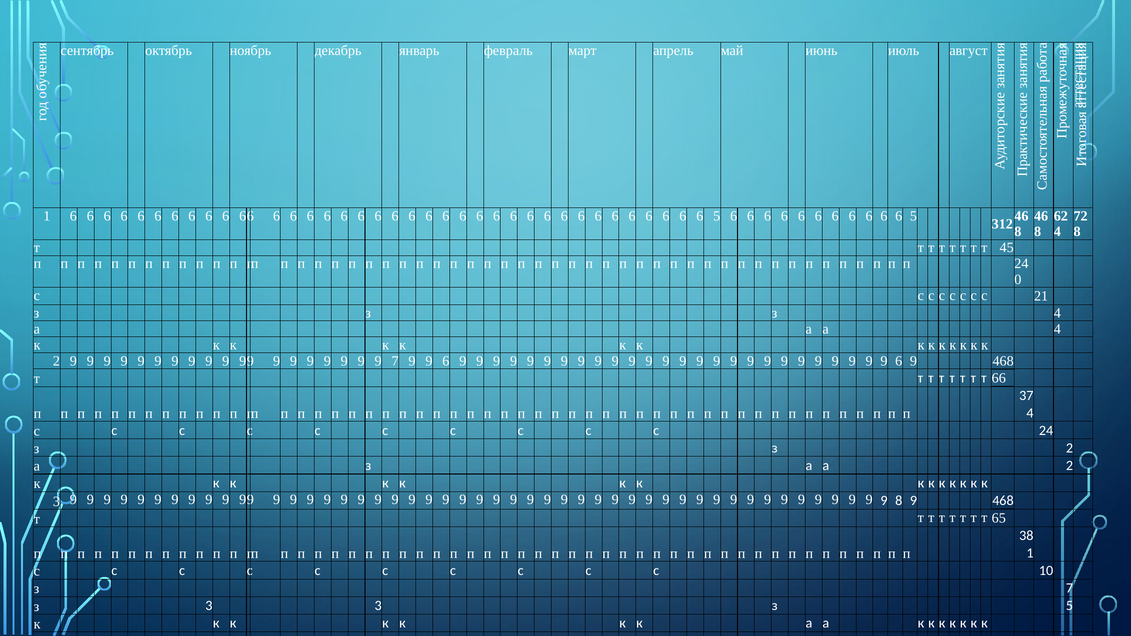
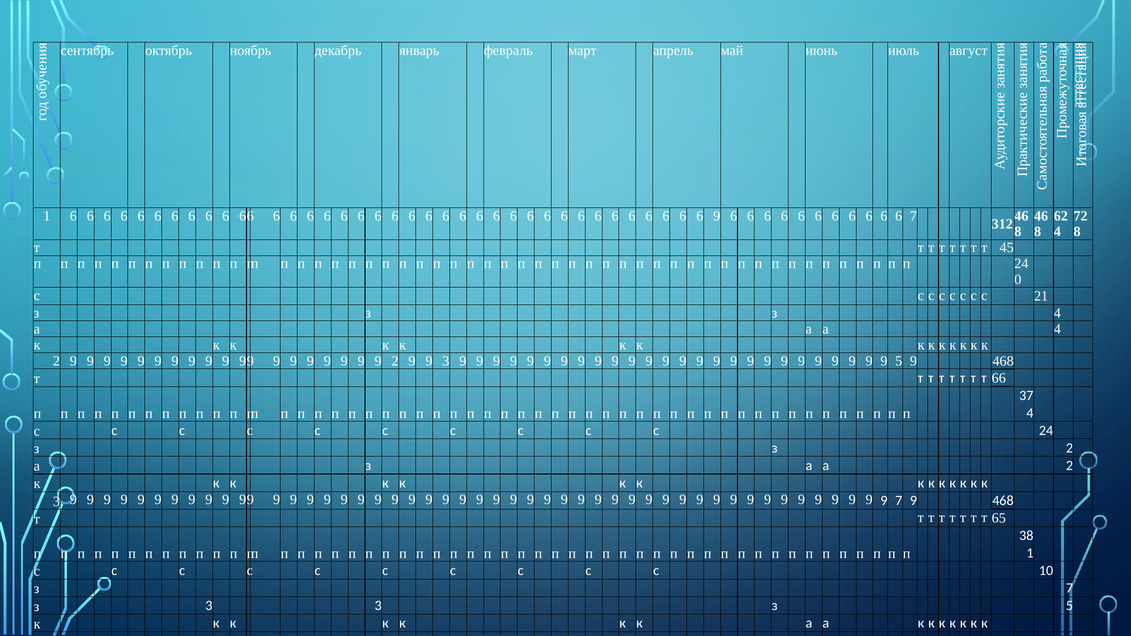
5 at (717, 216): 5 -> 9
5 at (914, 216): 5 -> 7
9 7: 7 -> 2
6 at (446, 361): 6 -> 3
9 9 9 6: 6 -> 5
9 8: 8 -> 7
